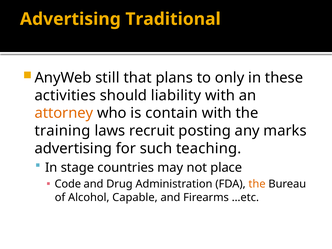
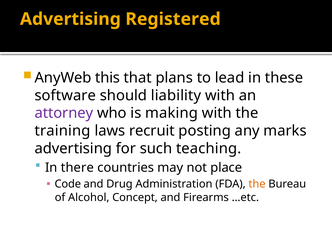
Traditional: Traditional -> Registered
still: still -> this
only: only -> lead
activities: activities -> software
attorney colour: orange -> purple
contain: contain -> making
stage: stage -> there
Capable: Capable -> Concept
